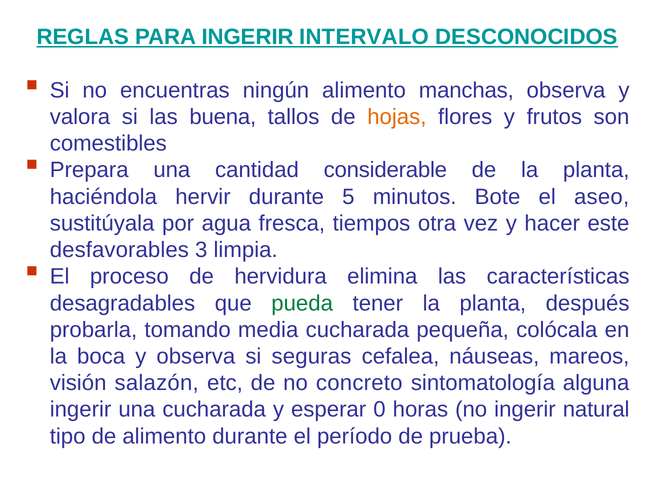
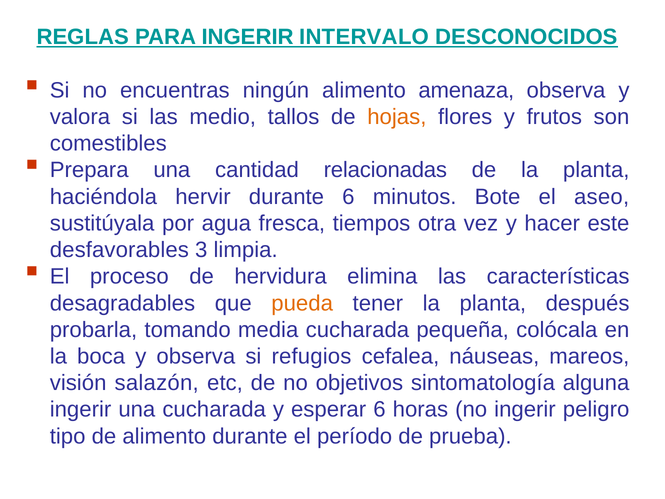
manchas: manchas -> amenaza
buena: buena -> medio
considerable: considerable -> relacionadas
durante 5: 5 -> 6
pueda colour: green -> orange
seguras: seguras -> refugios
concreto: concreto -> objetivos
esperar 0: 0 -> 6
natural: natural -> peligro
